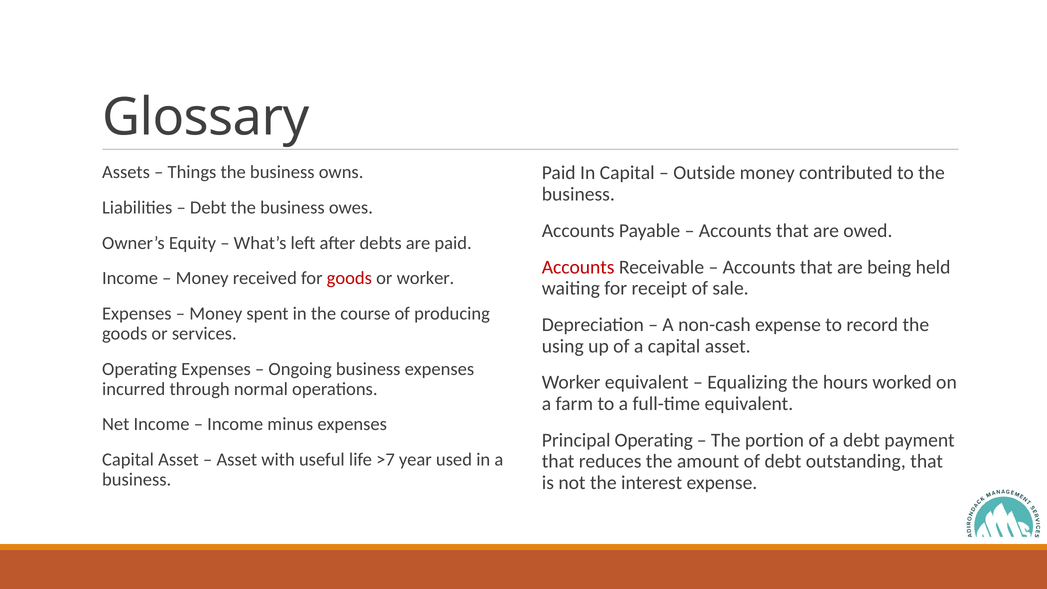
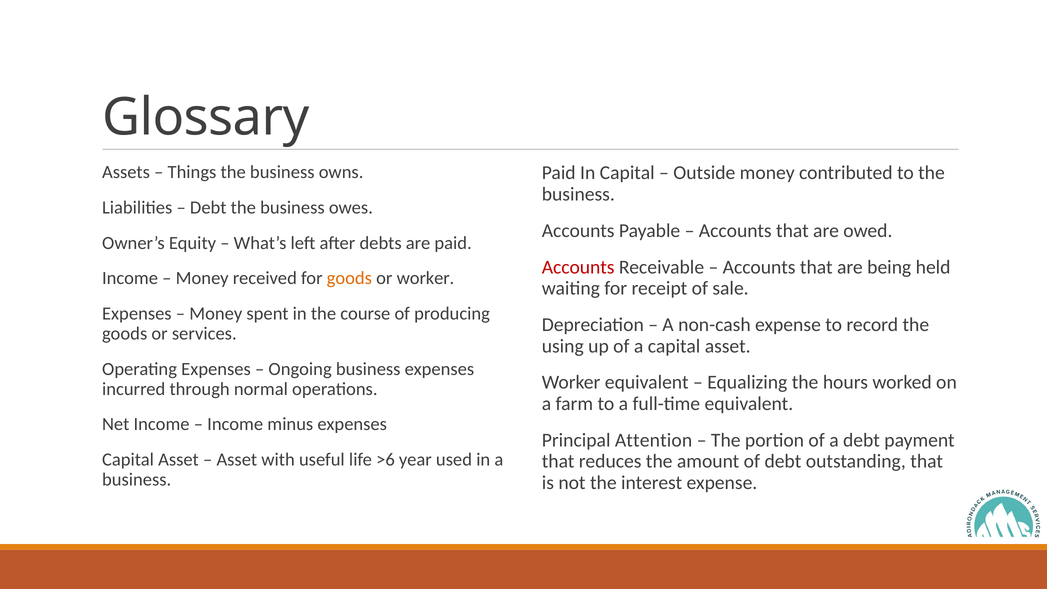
goods at (349, 278) colour: red -> orange
Principal Operating: Operating -> Attention
>7: >7 -> >6
